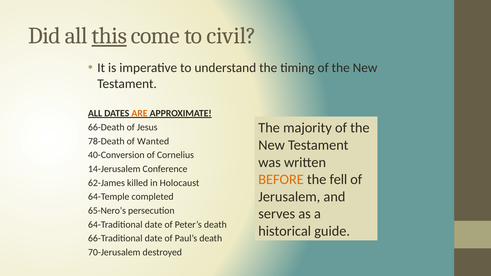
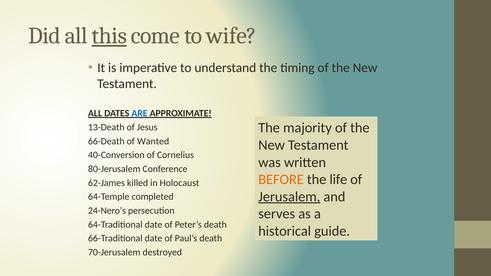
civil: civil -> wife
ARE colour: orange -> blue
66-Death: 66-Death -> 13-Death
78-Death: 78-Death -> 66-Death
14-Jerusalem: 14-Jerusalem -> 80-Jerusalem
fell: fell -> life
Jerusalem underline: none -> present
65-Nero’s: 65-Nero’s -> 24-Nero’s
